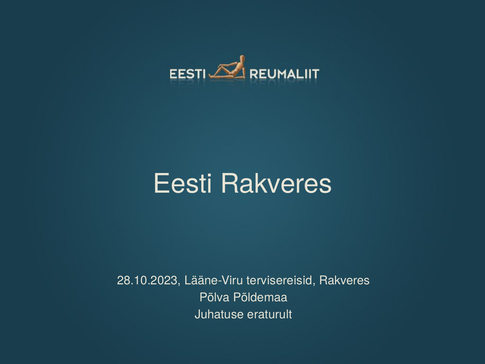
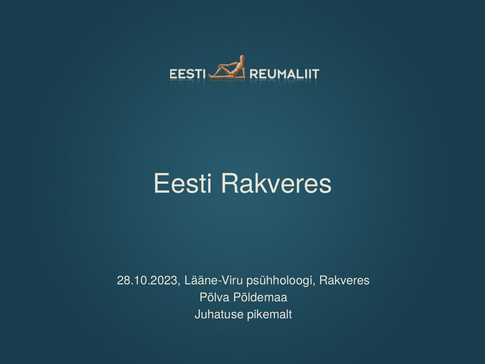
tervisereisid: tervisereisid -> psühholoogi
eraturult: eraturult -> pikemalt
